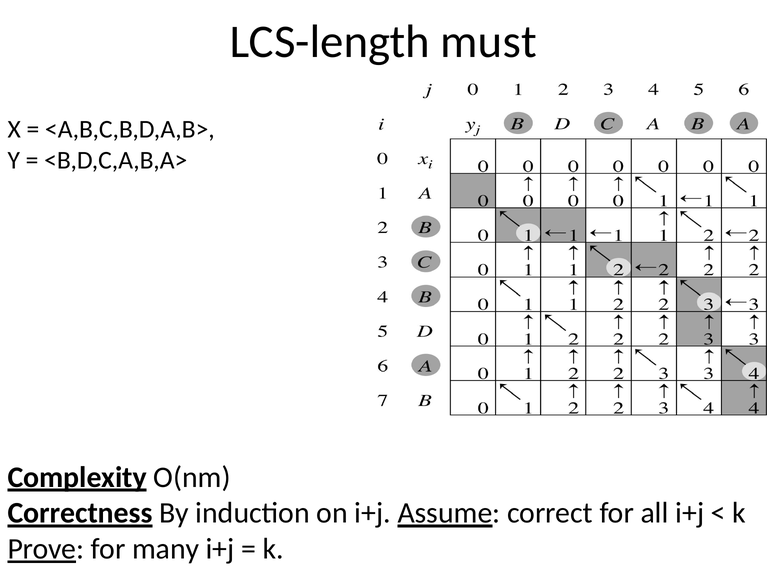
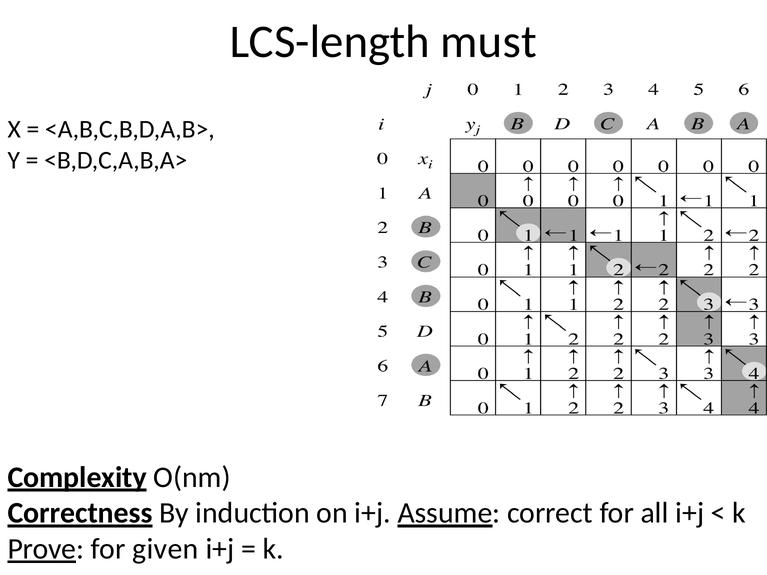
many: many -> given
